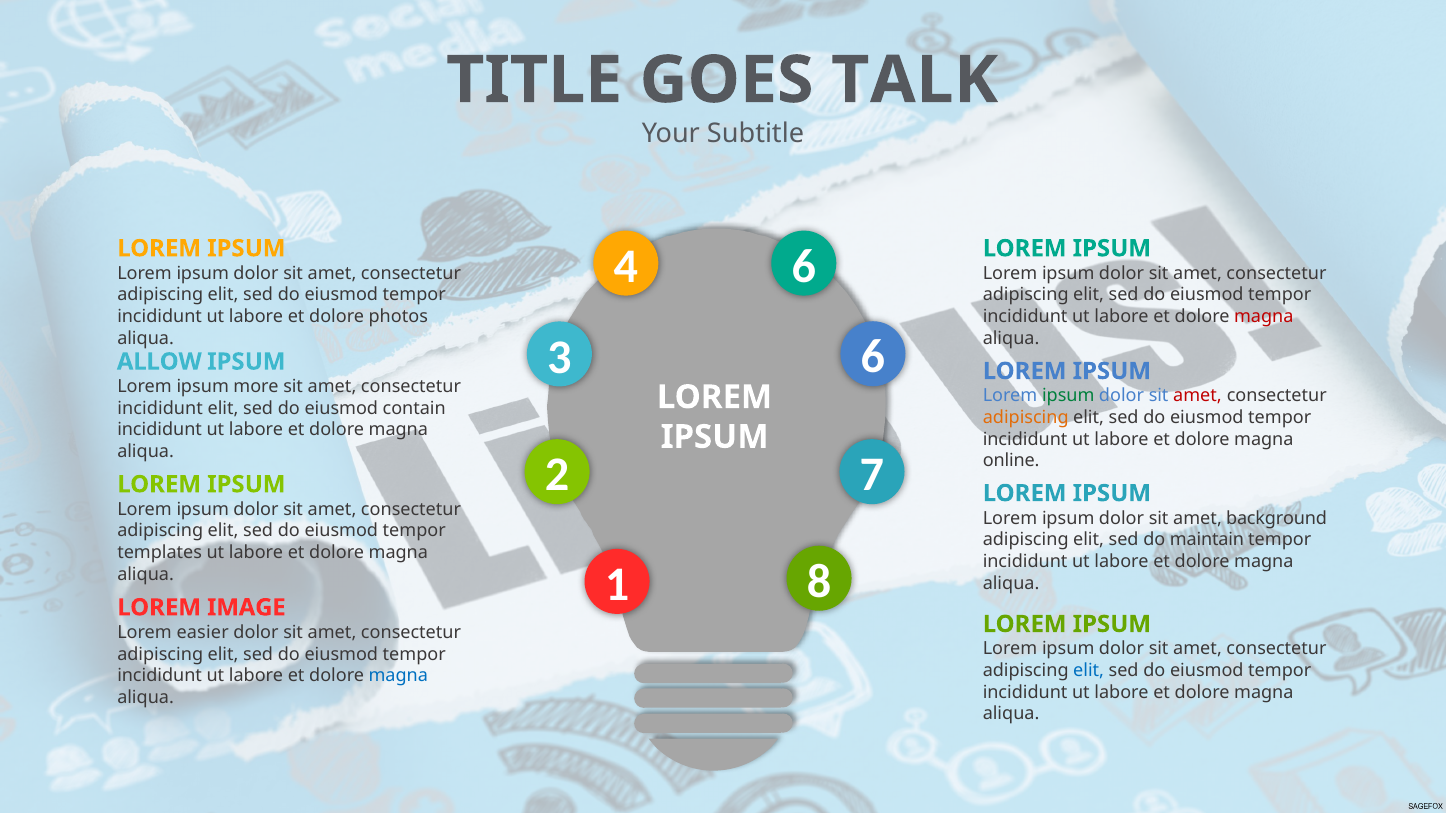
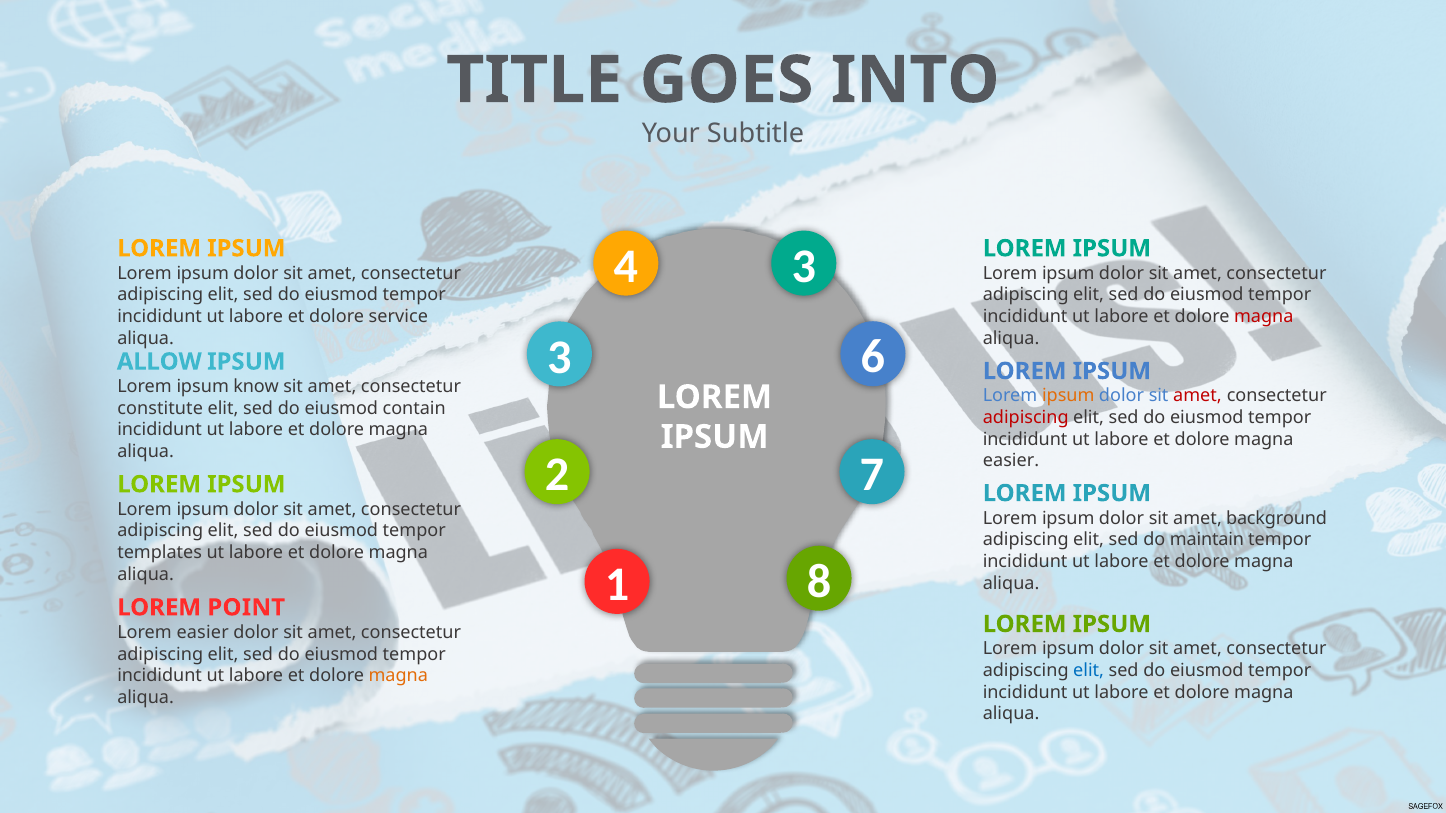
TALK: TALK -> INTO
4 6: 6 -> 3
photos: photos -> service
more: more -> know
ipsum at (1068, 396) colour: green -> orange
incididunt at (160, 408): incididunt -> constitute
adipiscing at (1026, 418) colour: orange -> red
online at (1011, 461): online -> easier
IMAGE: IMAGE -> POINT
magna at (398, 676) colour: blue -> orange
